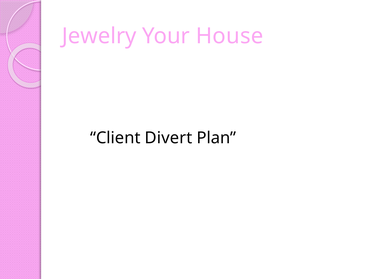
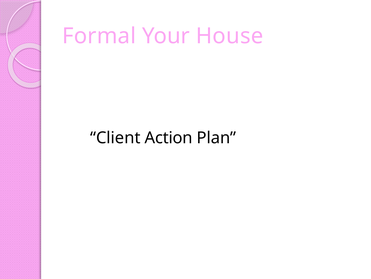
Jewelry: Jewelry -> Formal
Divert: Divert -> Action
